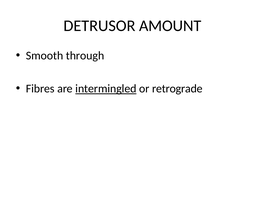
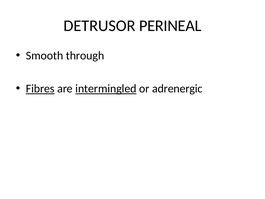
AMOUNT: AMOUNT -> PERINEAL
Fibres underline: none -> present
retrograde: retrograde -> adrenergic
